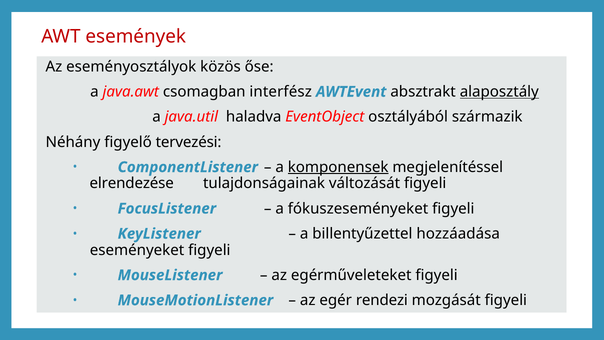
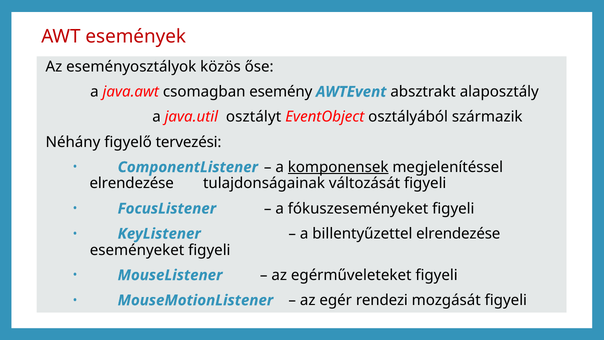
interfész: interfész -> esemény
alaposztály underline: present -> none
haladva: haladva -> osztályt
billentyűzettel hozzáadása: hozzáadása -> elrendezése
